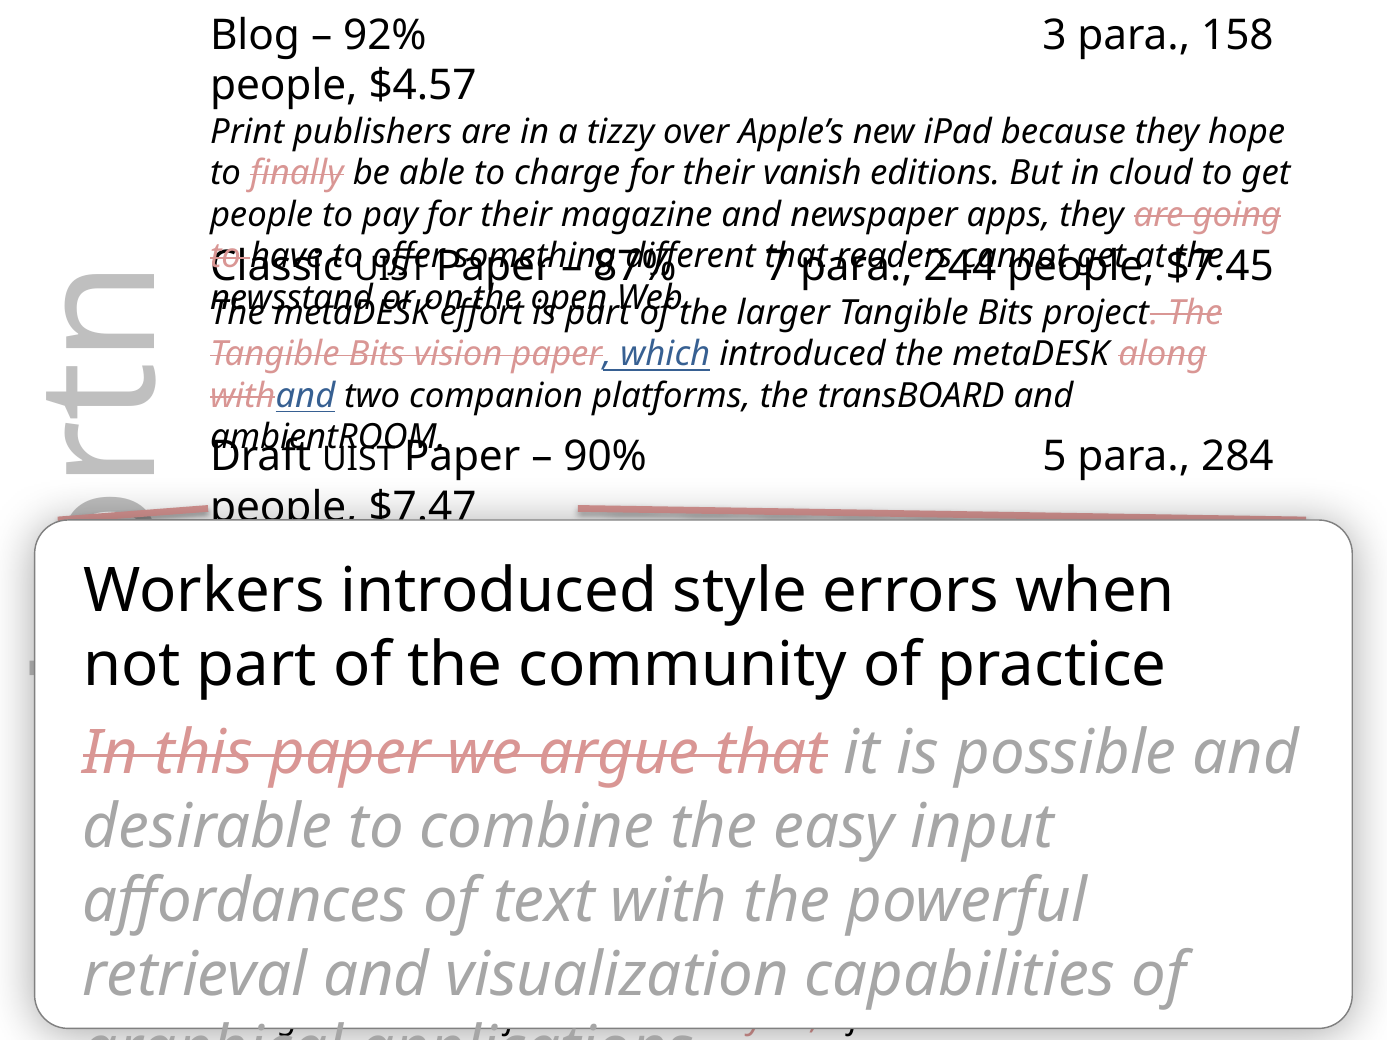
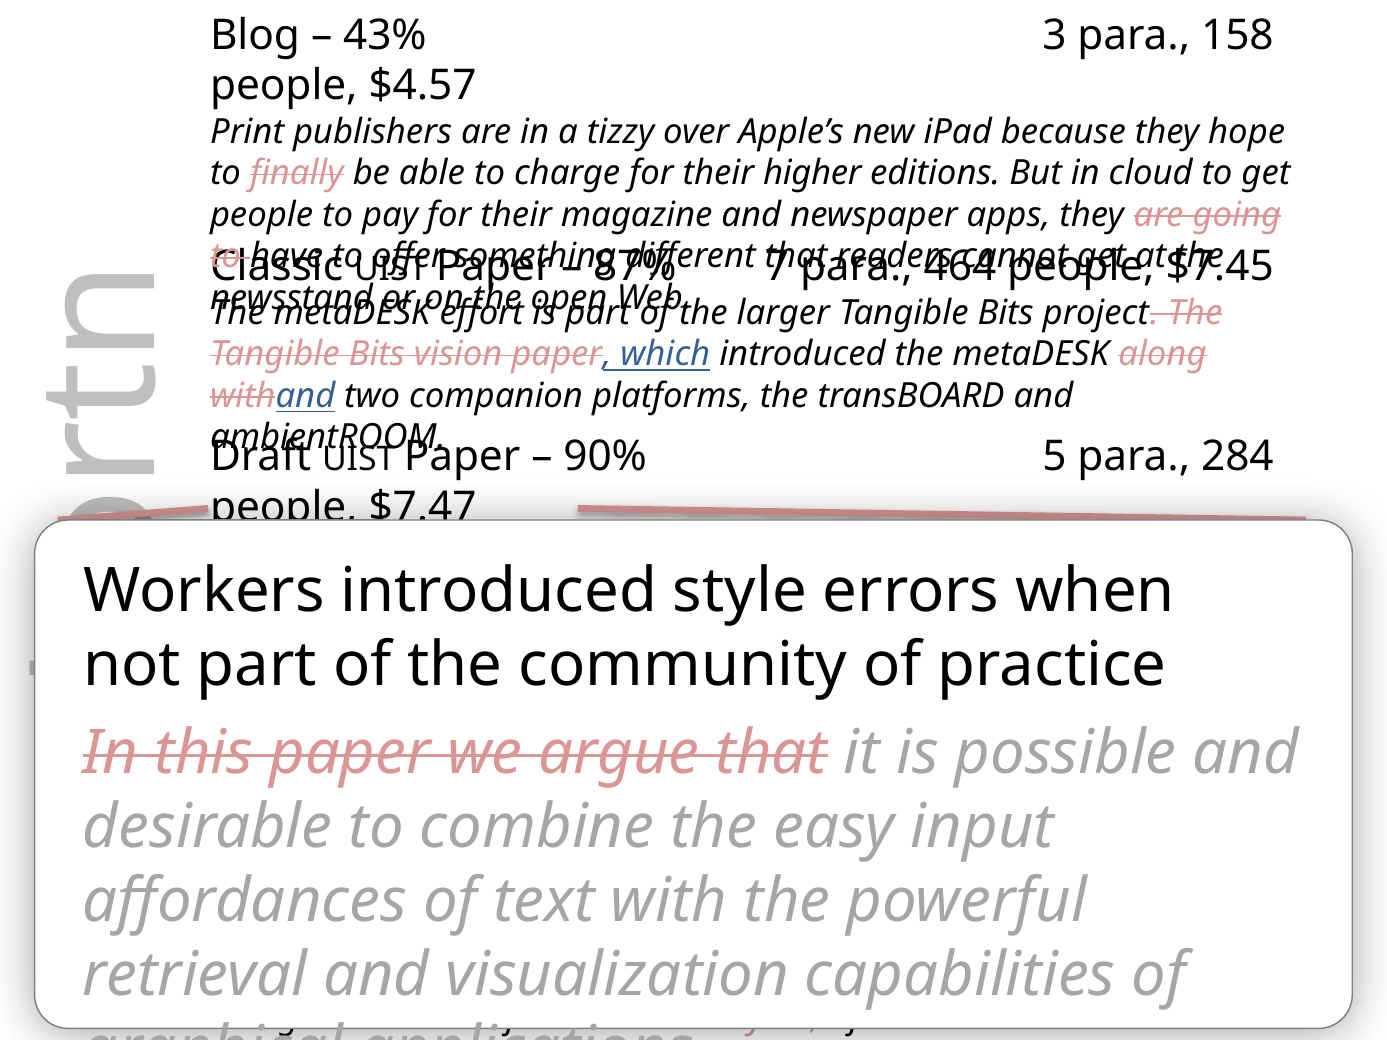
92%: 92% -> 43%
vanish: vanish -> higher
244: 244 -> 464
